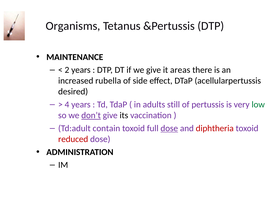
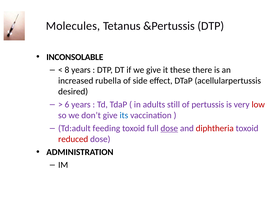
Organisms: Organisms -> Molecules
MAINTENANCE: MAINTENANCE -> INCONSOLABLE
2: 2 -> 8
areas: areas -> these
4: 4 -> 6
low colour: green -> red
don’t underline: present -> none
its colour: black -> blue
contain: contain -> feeding
